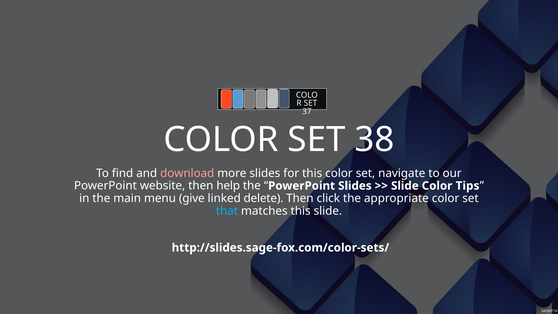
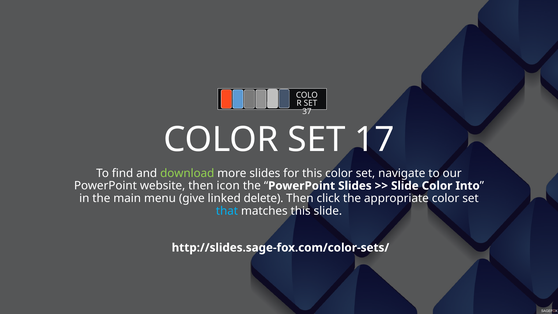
38: 38 -> 17
download colour: pink -> light green
help: help -> icon
Tips: Tips -> Into
